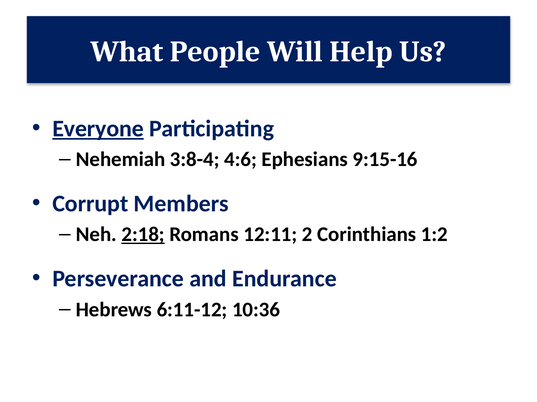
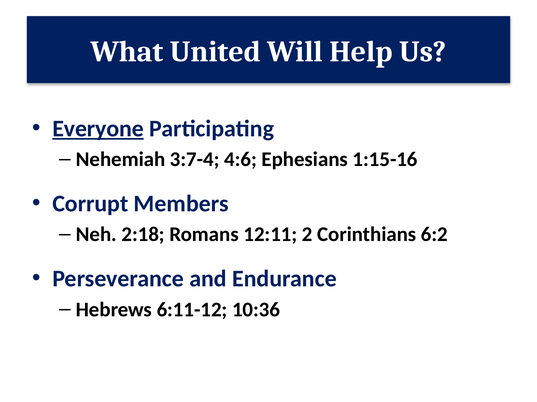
People: People -> United
3:8-4: 3:8-4 -> 3:7-4
9:15-16: 9:15-16 -> 1:15-16
2:18 underline: present -> none
1:2: 1:2 -> 6:2
